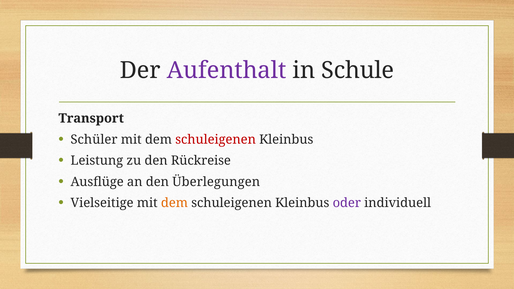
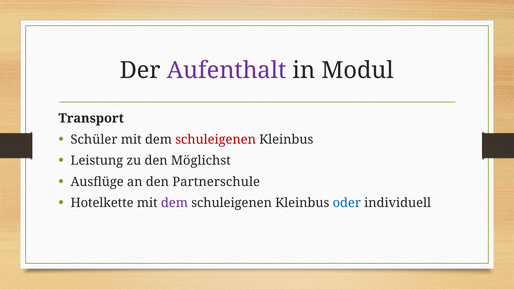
Schule: Schule -> Modul
Rückreise: Rückreise -> Möglichst
Überlegungen: Überlegungen -> Partnerschule
Vielseitige: Vielseitige -> Hotelkette
dem at (174, 203) colour: orange -> purple
oder colour: purple -> blue
